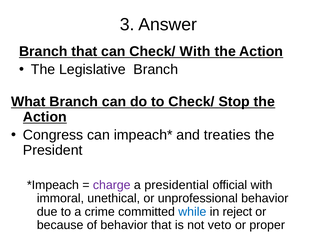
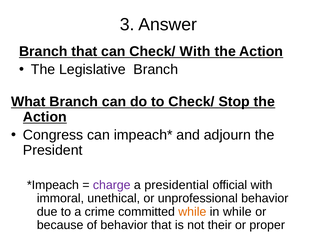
treaties: treaties -> adjourn
while at (192, 211) colour: blue -> orange
in reject: reject -> while
veto: veto -> their
